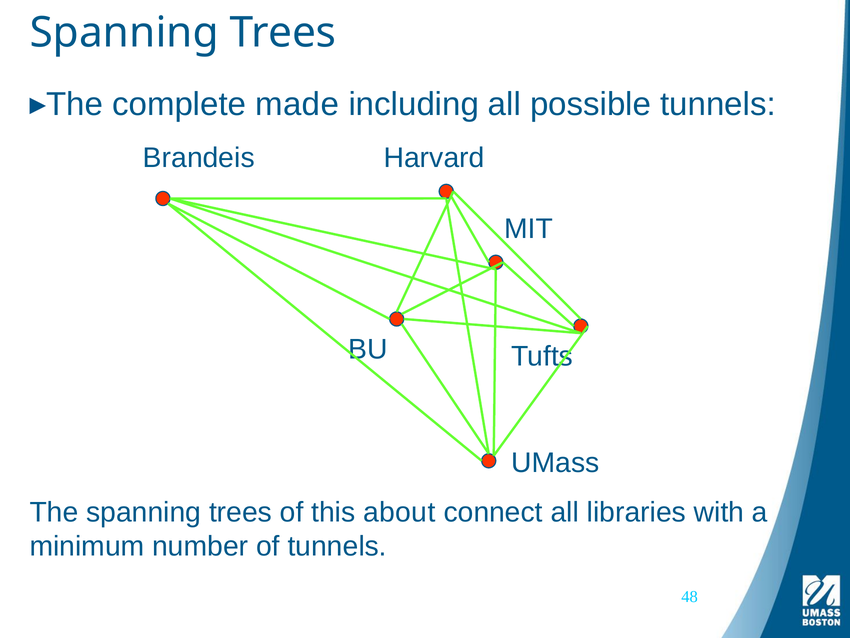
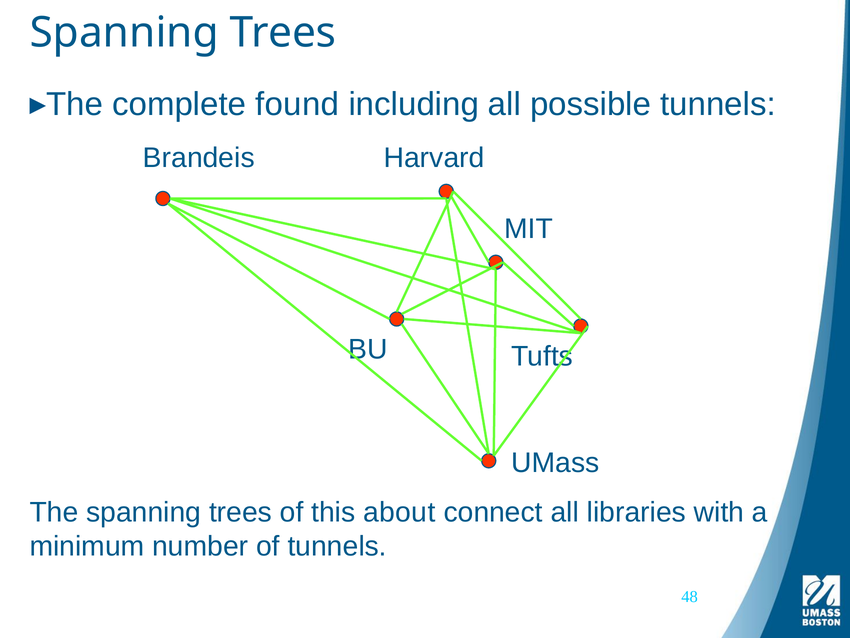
made: made -> found
